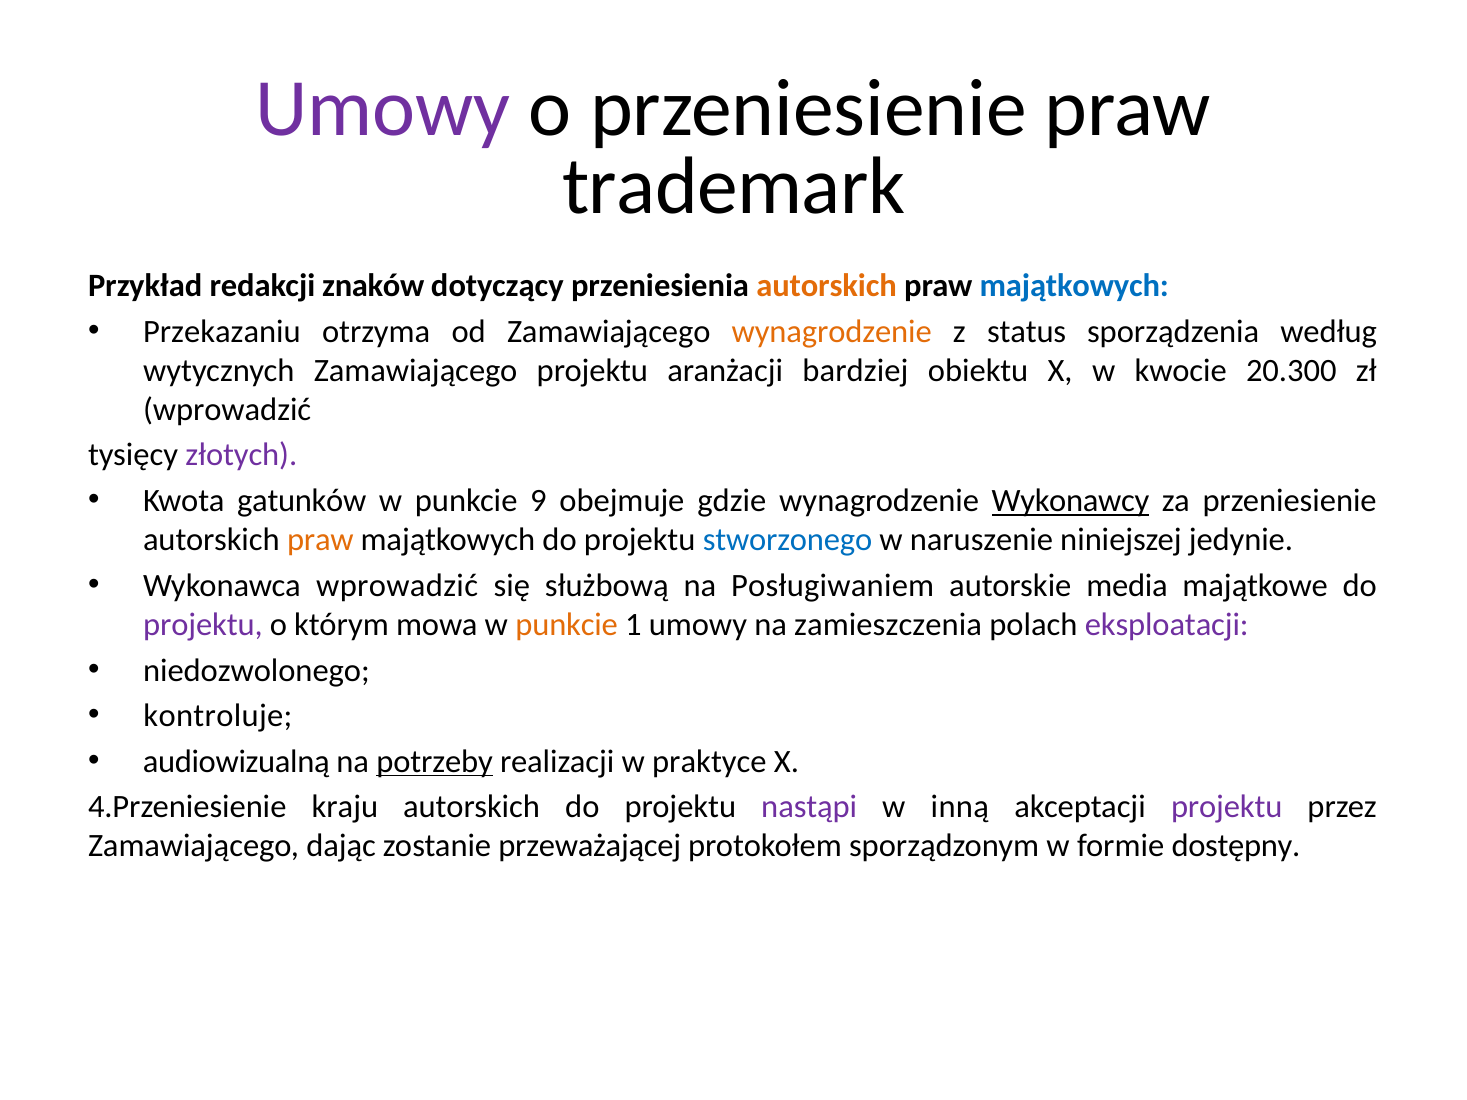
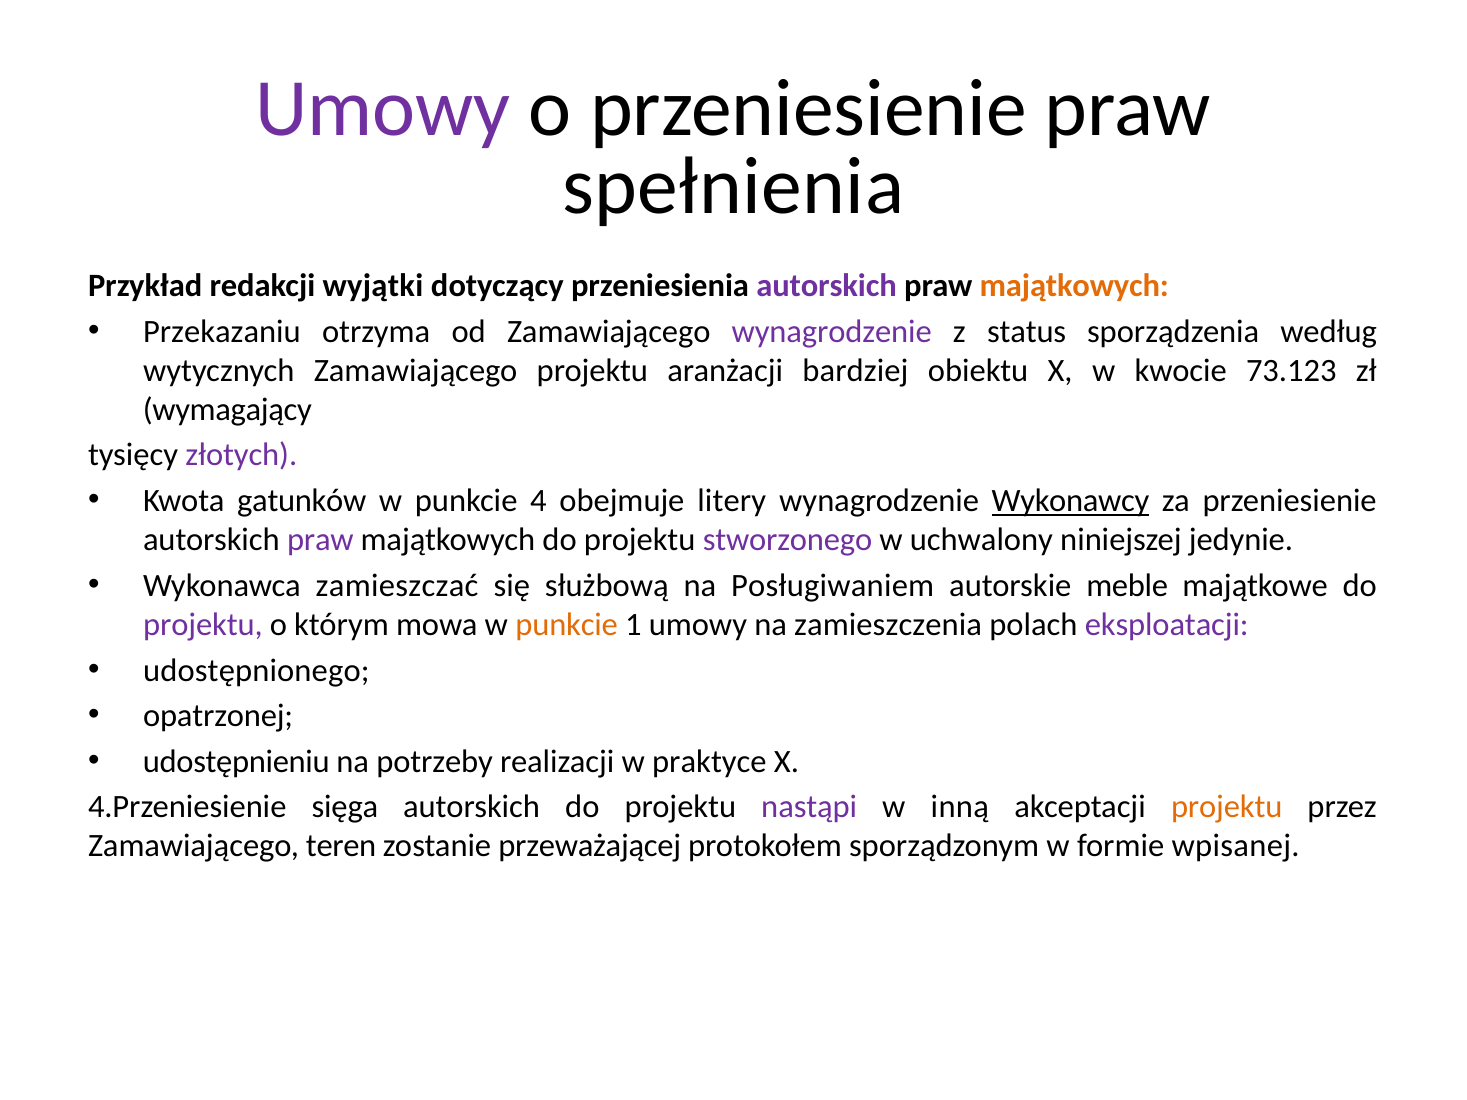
trademark: trademark -> spełnienia
znaków: znaków -> wyjątki
autorskich at (827, 286) colour: orange -> purple
majątkowych at (1074, 286) colour: blue -> orange
wynagrodzenie at (832, 332) colour: orange -> purple
20.300: 20.300 -> 73.123
wprowadzić at (227, 410): wprowadzić -> wymagający
9: 9 -> 4
gdzie: gdzie -> litery
praw at (320, 540) colour: orange -> purple
stworzonego colour: blue -> purple
naruszenie: naruszenie -> uchwalony
Wykonawca wprowadzić: wprowadzić -> zamieszczać
media: media -> meble
niedozwolonego: niedozwolonego -> udostępnionego
kontroluje: kontroluje -> opatrzonej
audiowizualną: audiowizualną -> udostępnieniu
potrzeby underline: present -> none
kraju: kraju -> sięga
projektu at (1227, 807) colour: purple -> orange
dając: dając -> teren
dostępny: dostępny -> wpisanej
